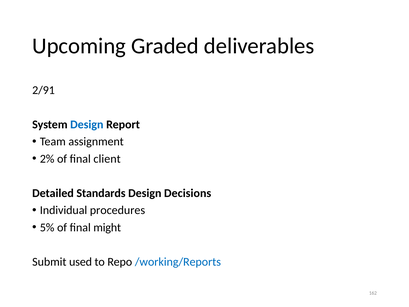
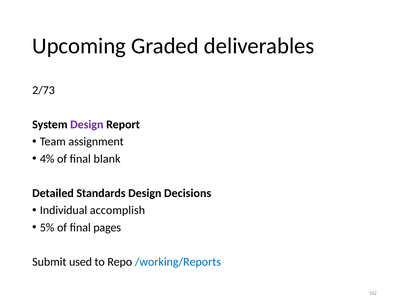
2/91: 2/91 -> 2/73
Design at (87, 124) colour: blue -> purple
2%: 2% -> 4%
client: client -> blank
procedures: procedures -> accomplish
might: might -> pages
